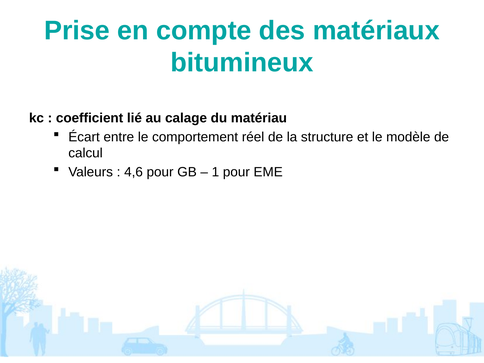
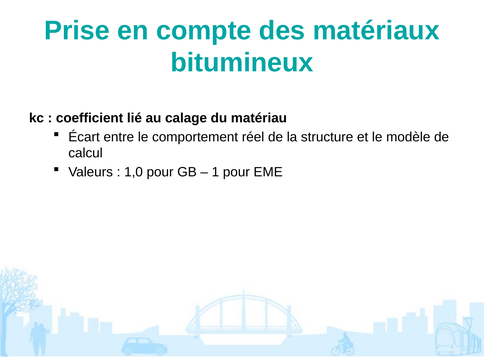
4,6: 4,6 -> 1,0
